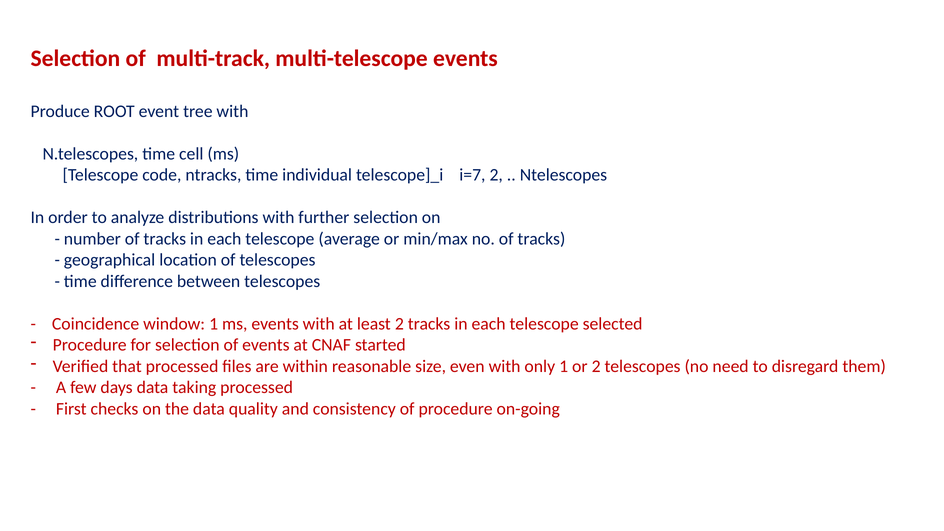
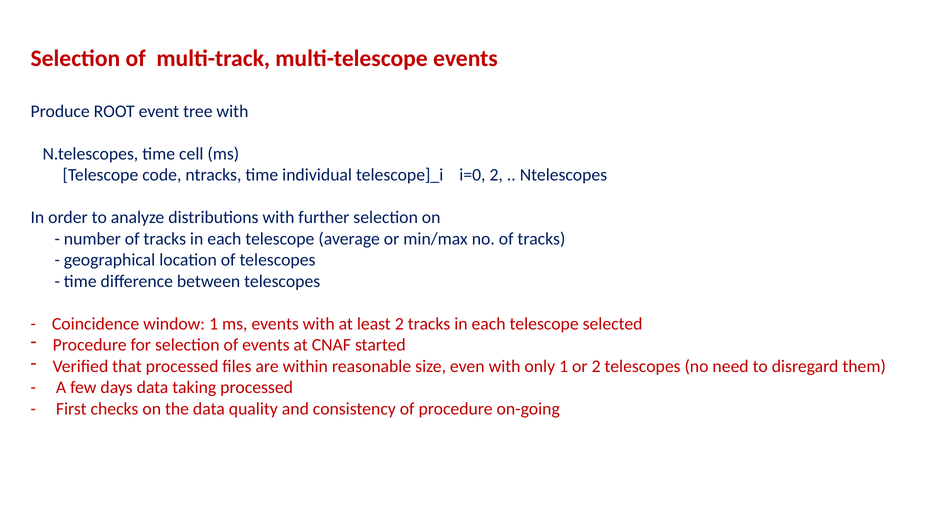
i=7: i=7 -> i=0
